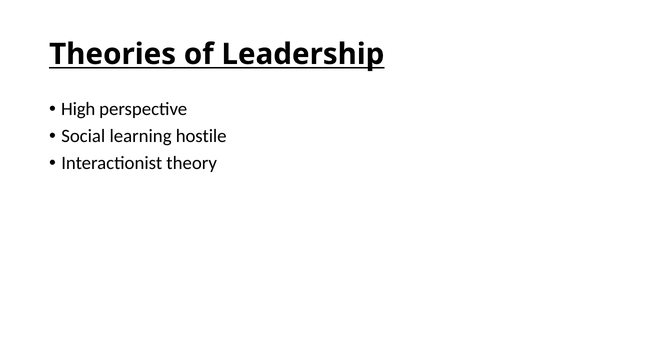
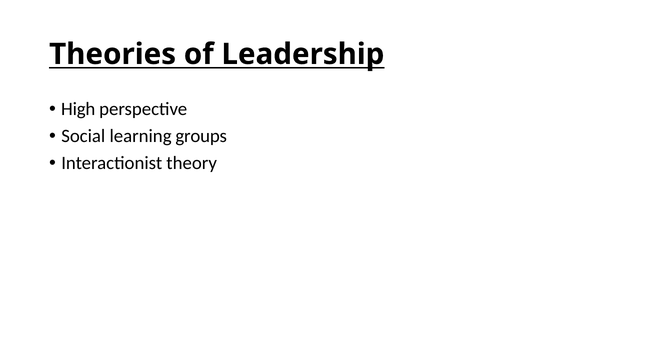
hostile: hostile -> groups
